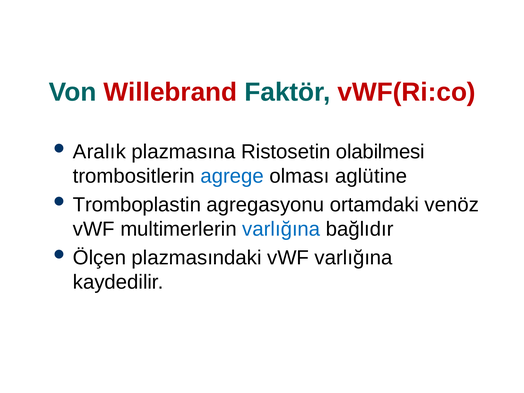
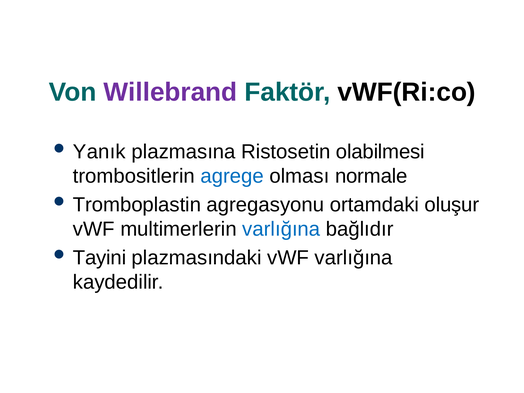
Willebrand colour: red -> purple
vWF(Ri:co colour: red -> black
Aralık: Aralık -> Yanık
aglütine: aglütine -> normale
venöz: venöz -> oluşur
Ölçen: Ölçen -> Tayini
